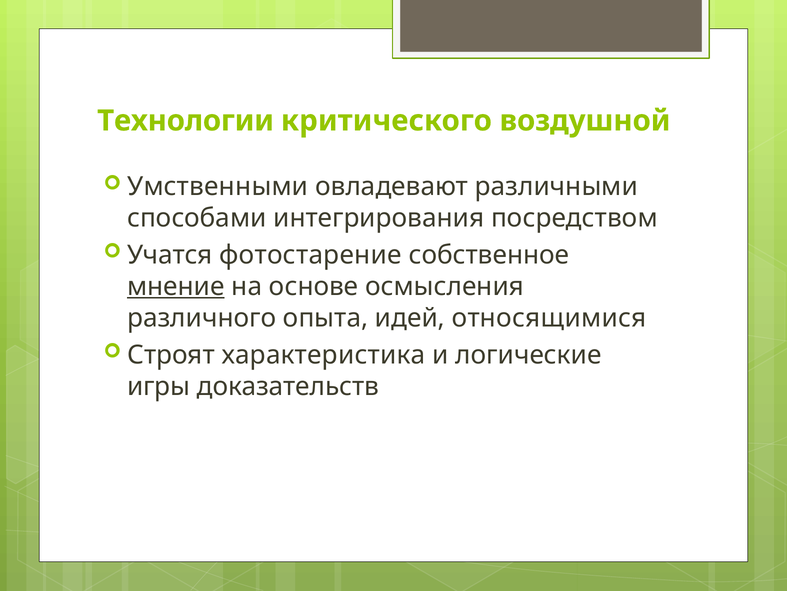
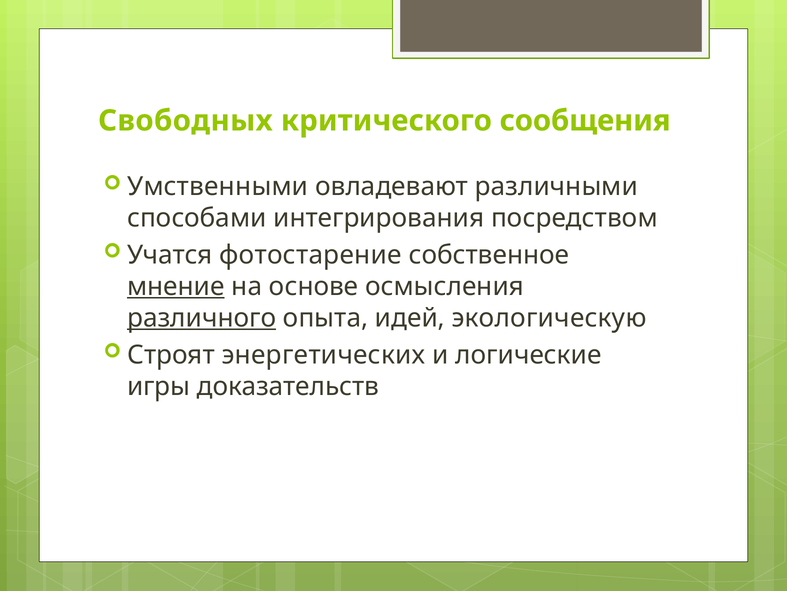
Технологии: Технологии -> Свободных
воздушной: воздушной -> сообщения
различного underline: none -> present
относящимися: относящимися -> экологическую
характеристика: характеристика -> энергетических
